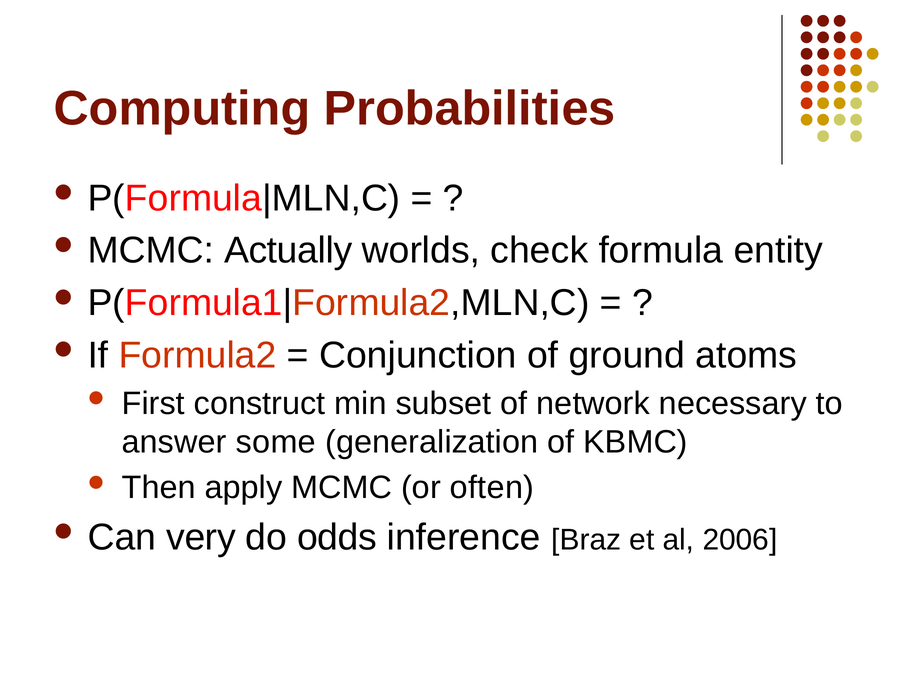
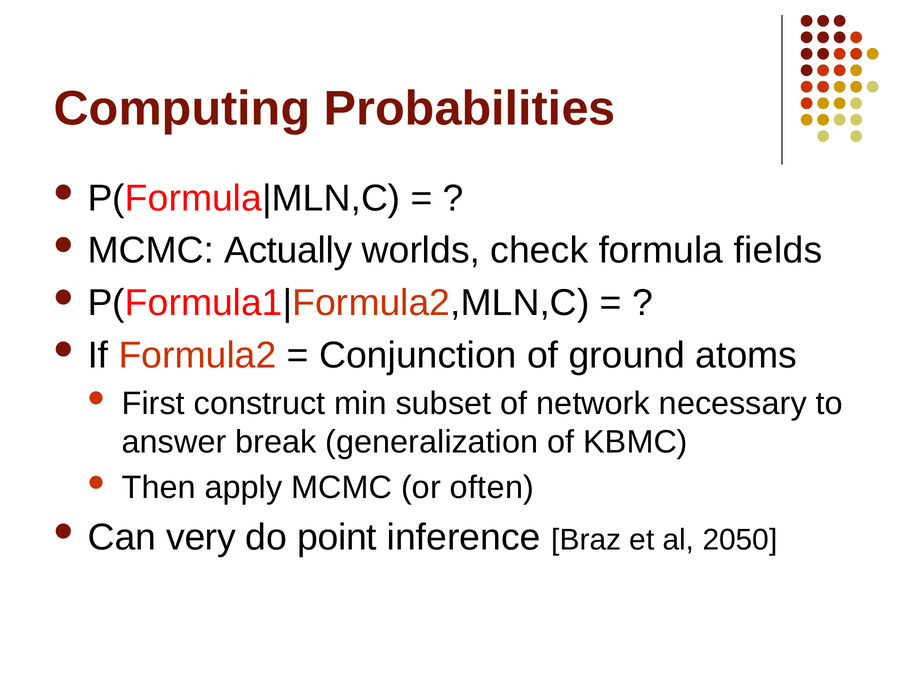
entity: entity -> fields
some: some -> break
odds: odds -> point
2006: 2006 -> 2050
